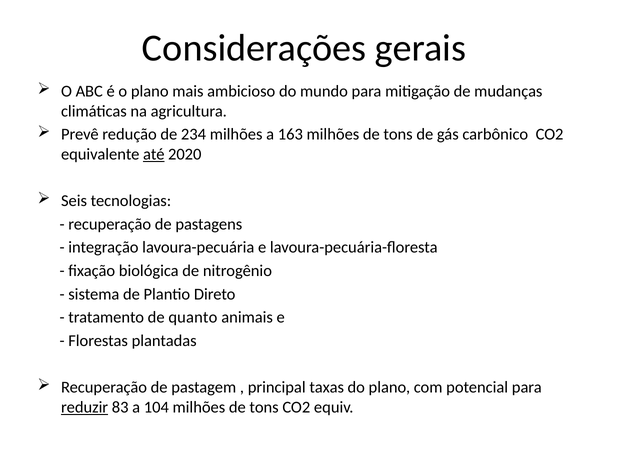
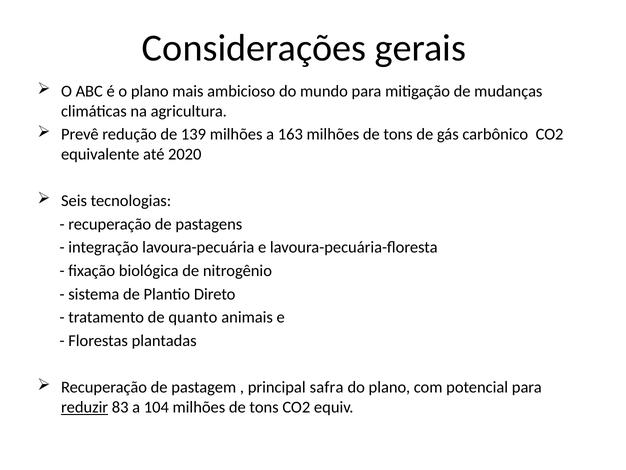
234: 234 -> 139
até underline: present -> none
taxas: taxas -> safra
